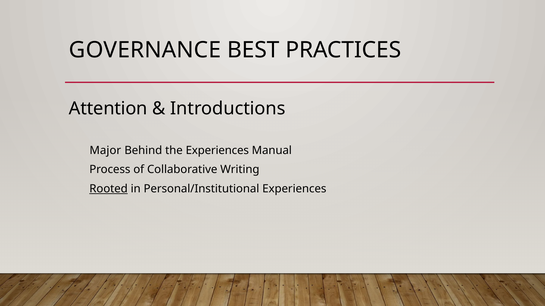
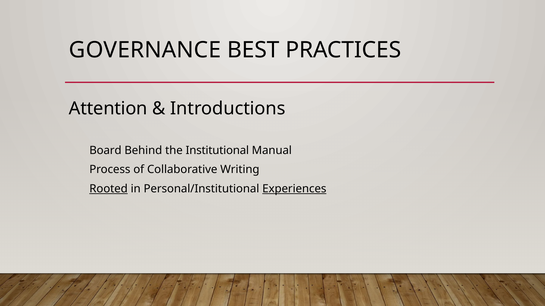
Major: Major -> Board
the Experiences: Experiences -> Institutional
Experiences at (294, 189) underline: none -> present
